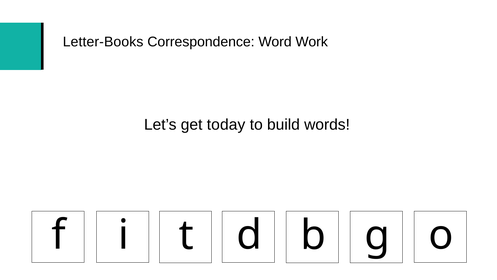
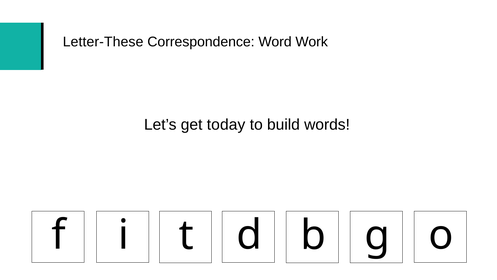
Letter-Books: Letter-Books -> Letter-These
